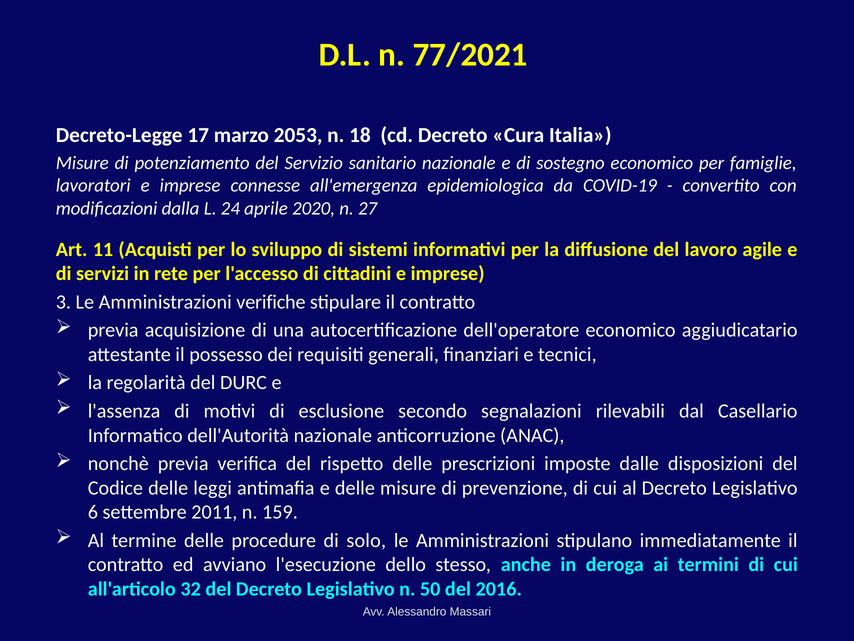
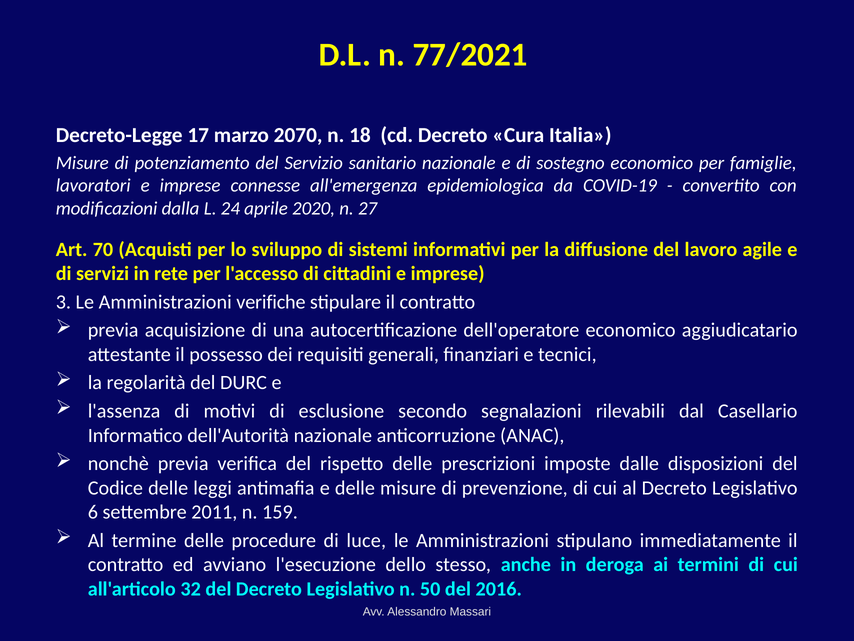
2053: 2053 -> 2070
11: 11 -> 70
solo: solo -> luce
